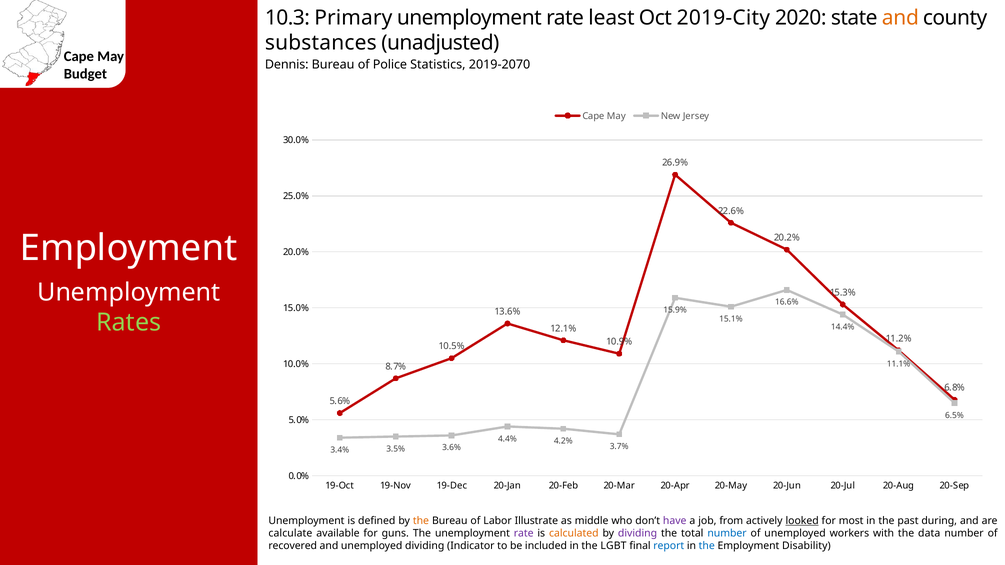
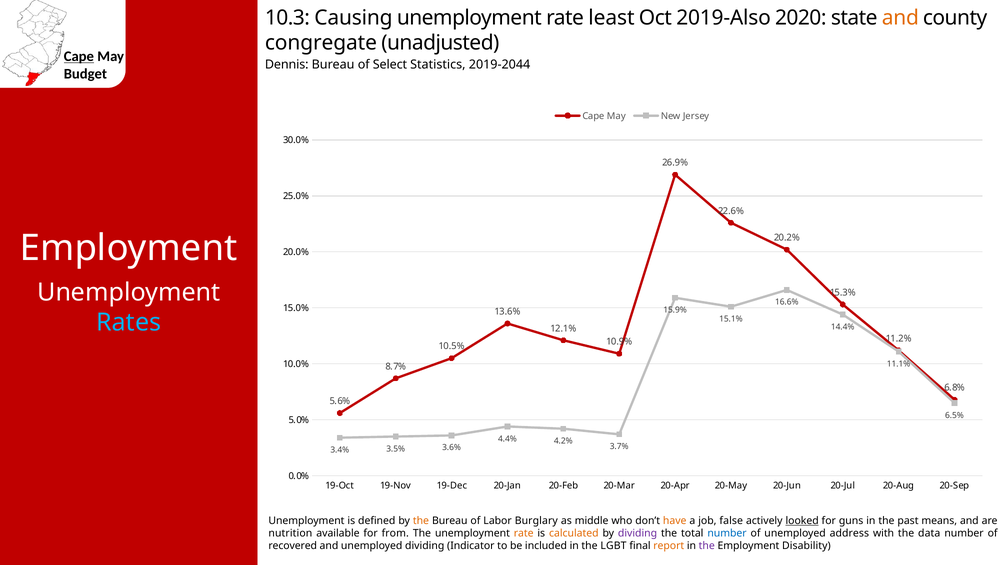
Primary: Primary -> Causing
2019-City: 2019-City -> 2019-Also
substances: substances -> congregate
Cape at (79, 57) underline: none -> present
Police: Police -> Select
2019-2070: 2019-2070 -> 2019-2044
Rates colour: light green -> light blue
Illustrate: Illustrate -> Burglary
have colour: purple -> orange
from: from -> false
most: most -> guns
during: during -> means
calculate: calculate -> nutrition
guns: guns -> from
rate at (524, 534) colour: purple -> orange
workers: workers -> address
report colour: blue -> orange
the at (707, 546) colour: blue -> purple
